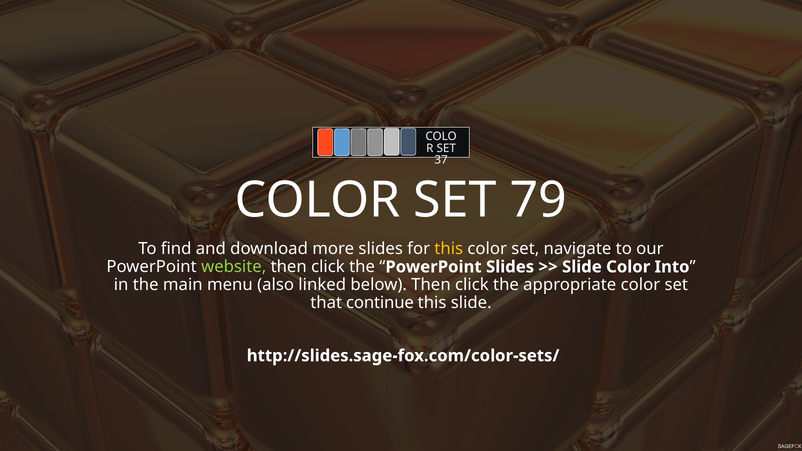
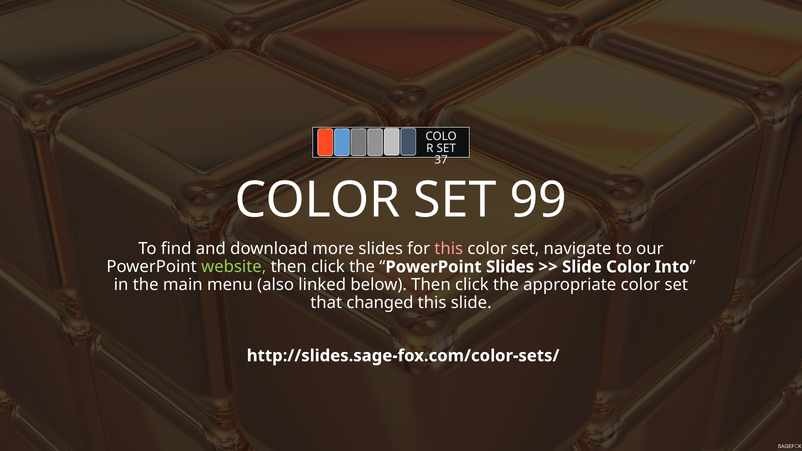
79: 79 -> 99
this at (449, 249) colour: yellow -> pink
continue: continue -> changed
